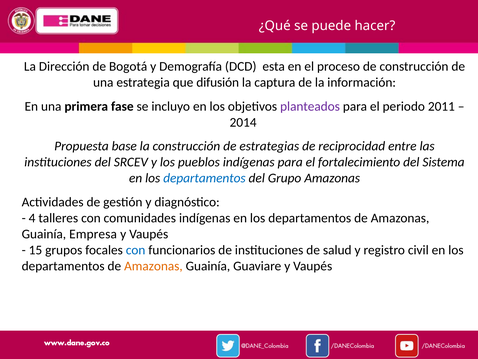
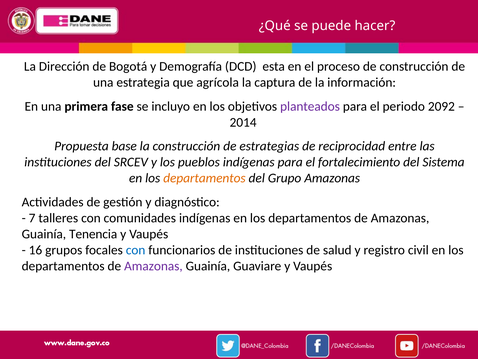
difusión: difusión -> agrícola
2011: 2011 -> 2092
departamentos at (204, 178) colour: blue -> orange
4: 4 -> 7
Empresa: Empresa -> Tenencia
15: 15 -> 16
Amazonas at (153, 266) colour: orange -> purple
